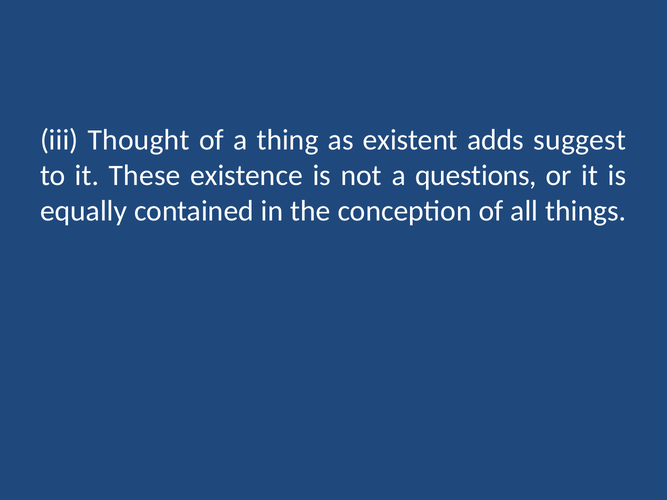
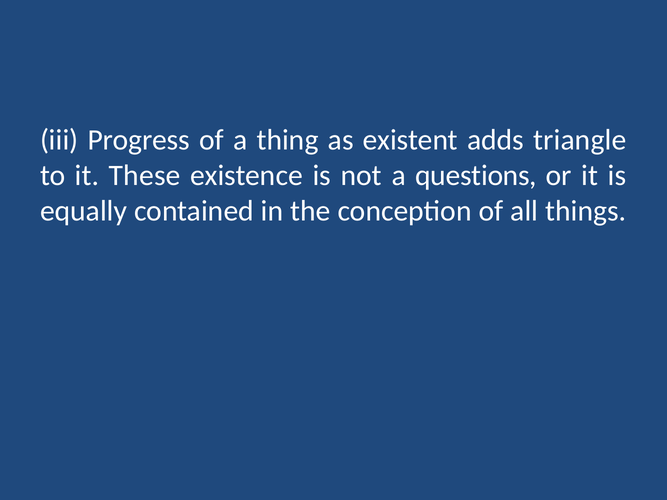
Thought: Thought -> Progress
suggest: suggest -> triangle
